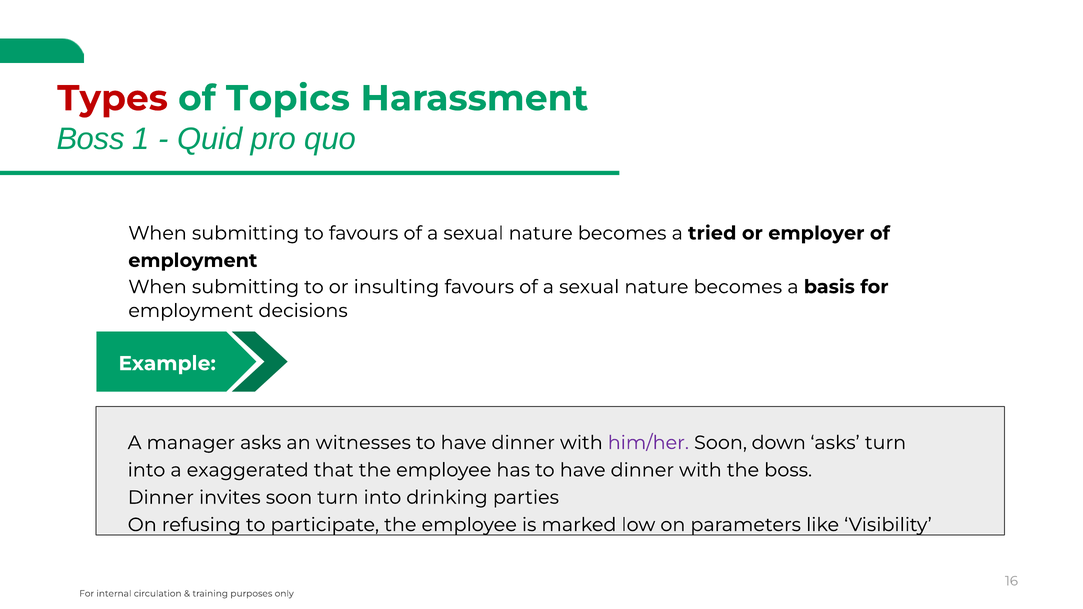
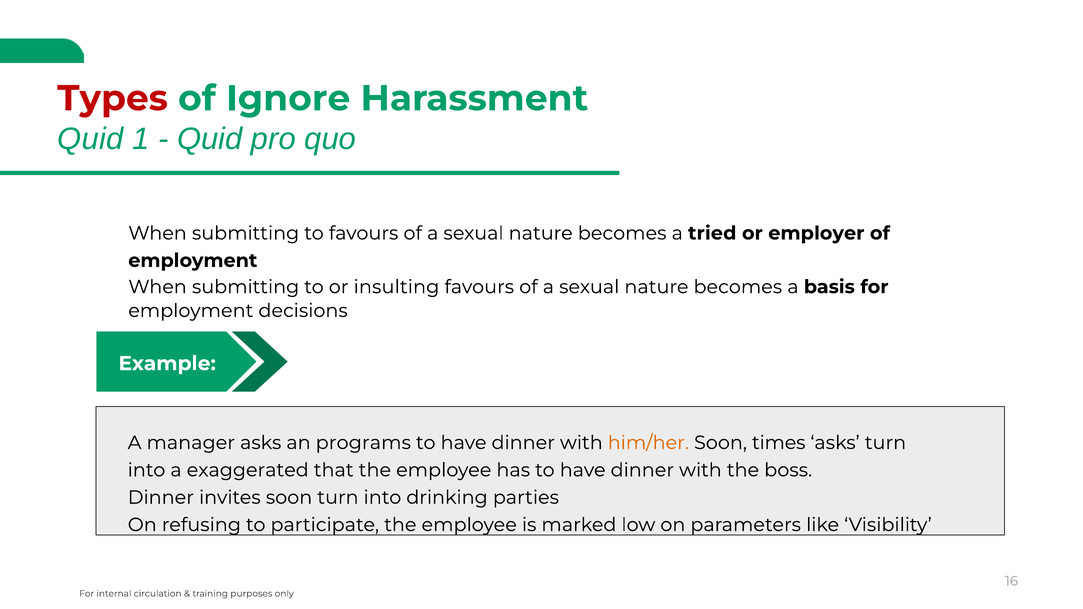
Topics: Topics -> Ignore
Boss at (91, 139): Boss -> Quid
witnesses: witnesses -> programs
him/her colour: purple -> orange
down: down -> times
